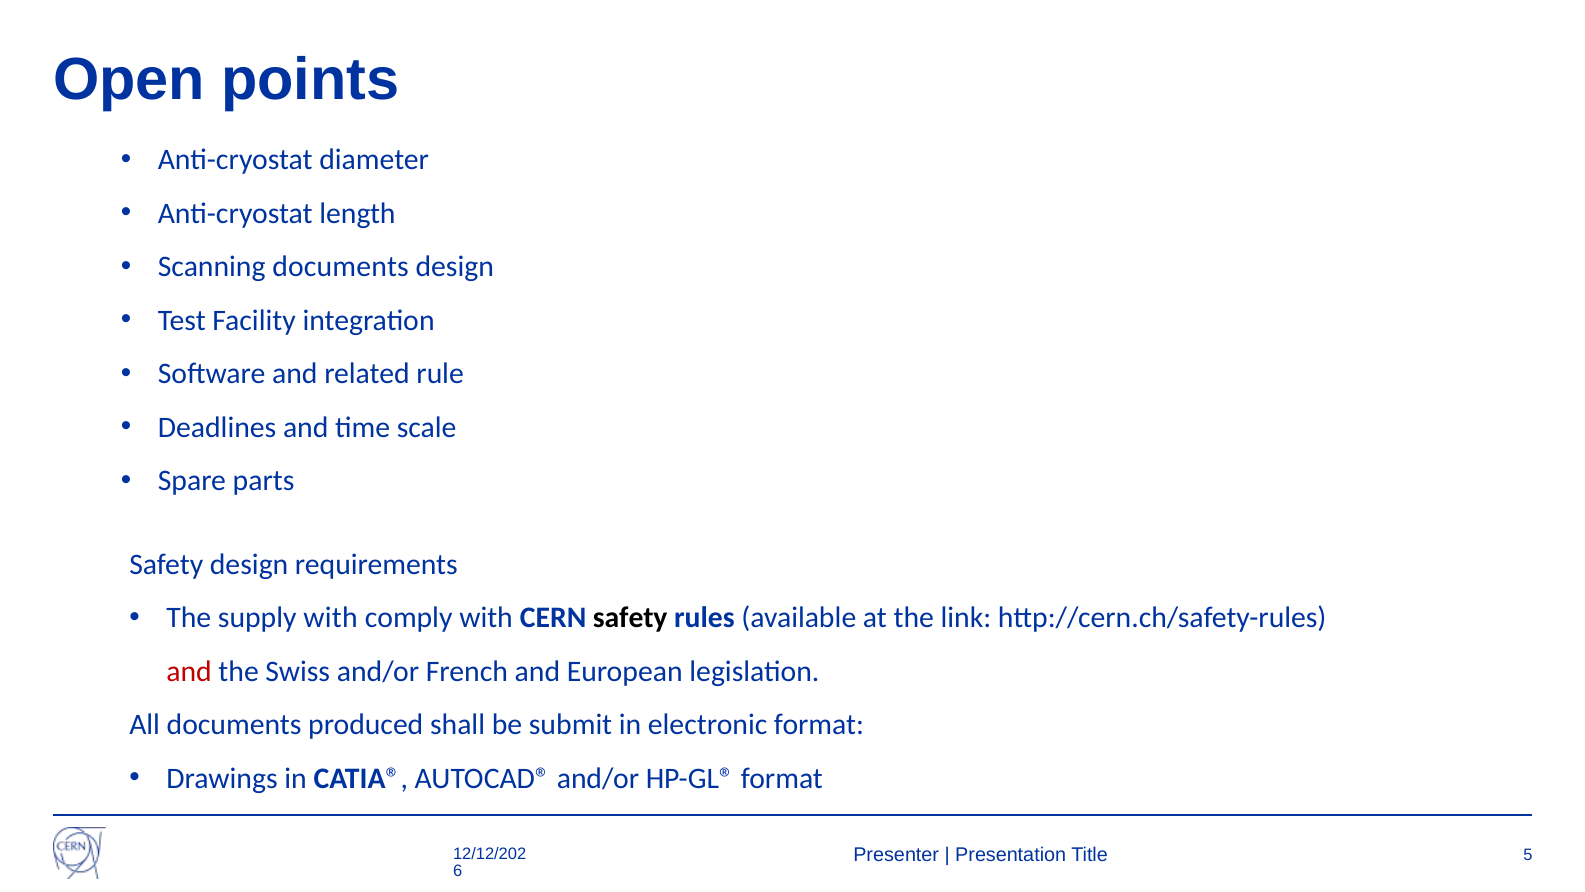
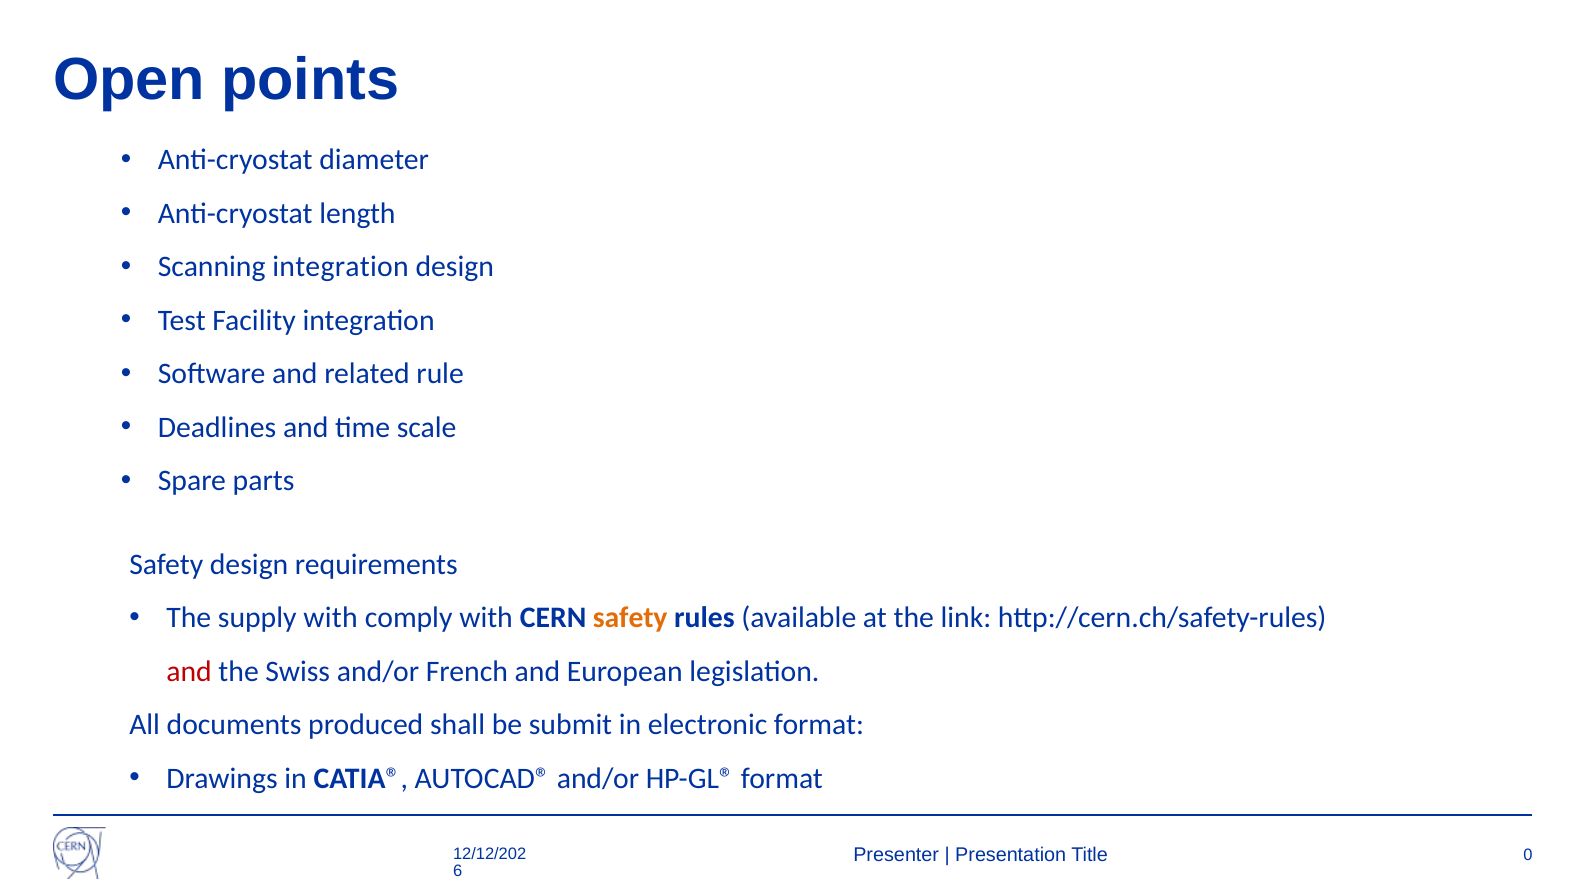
Scanning documents: documents -> integration
safety at (630, 618) colour: black -> orange
5: 5 -> 0
